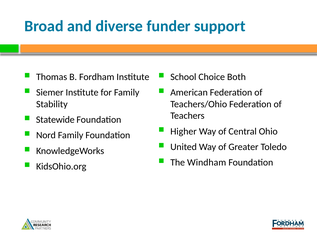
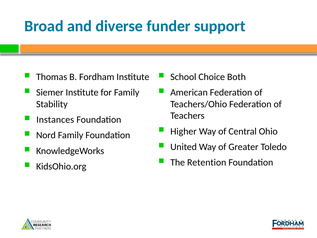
Statewide: Statewide -> Instances
Windham: Windham -> Retention
